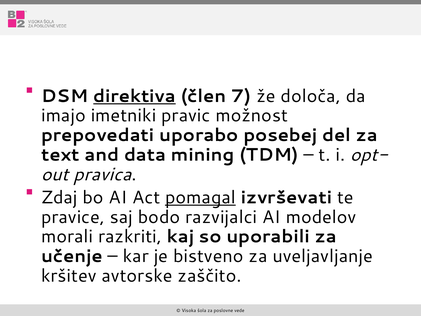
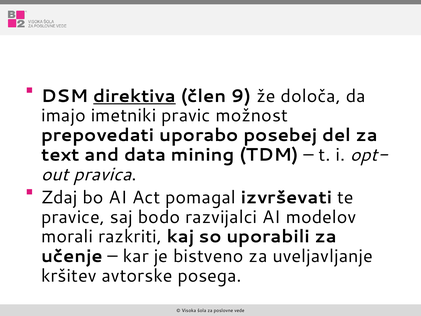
7: 7 -> 9
pomagal underline: present -> none
zaščito: zaščito -> posega
